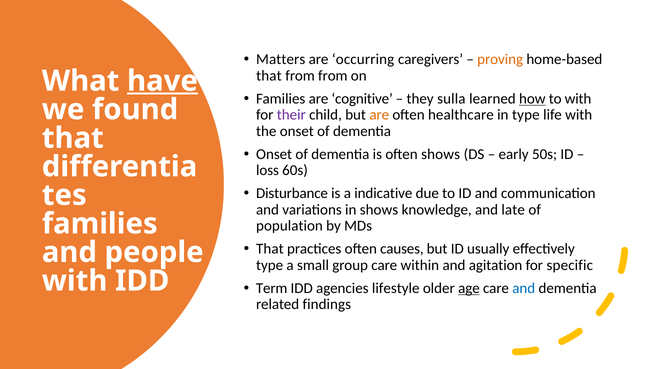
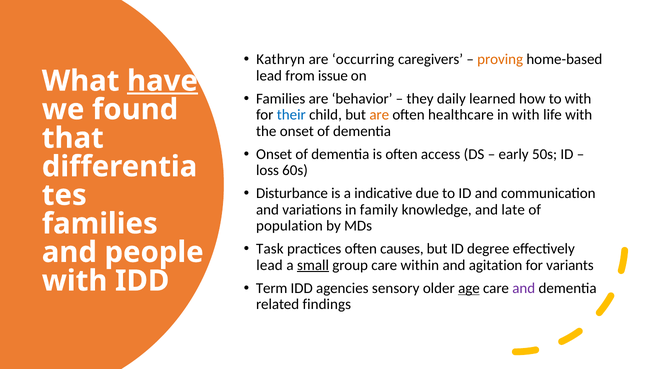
Matters: Matters -> Kathryn
that at (269, 76): that -> lead
from from: from -> issue
cognitive: cognitive -> behavior
sulla: sulla -> daily
how underline: present -> none
their colour: purple -> blue
in type: type -> with
often shows: shows -> access
in shows: shows -> family
That at (270, 249): That -> Task
usually: usually -> degree
type at (270, 265): type -> lead
small underline: none -> present
specific: specific -> variants
lifestyle: lifestyle -> sensory
and at (524, 288) colour: blue -> purple
